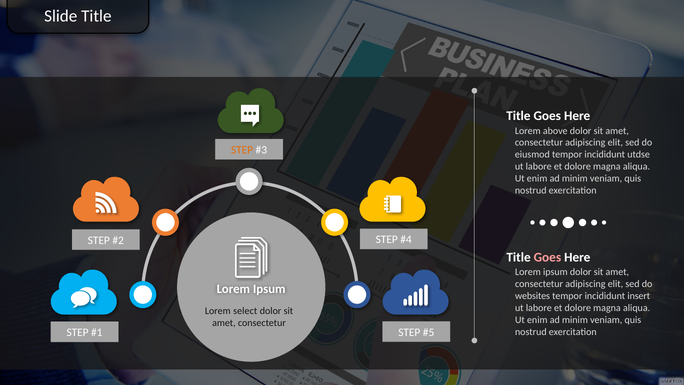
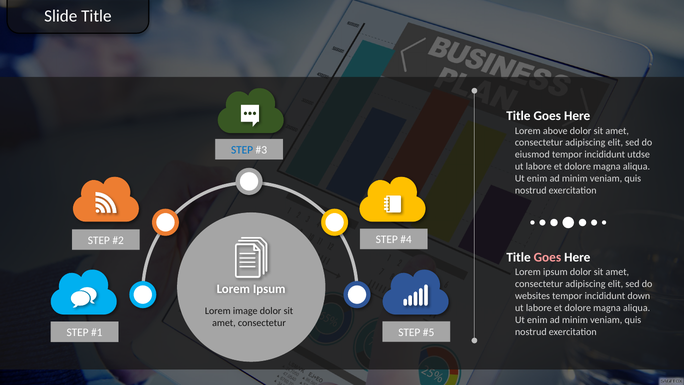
STEP at (242, 150) colour: orange -> blue
insert: insert -> down
select: select -> image
